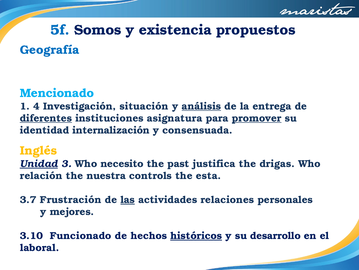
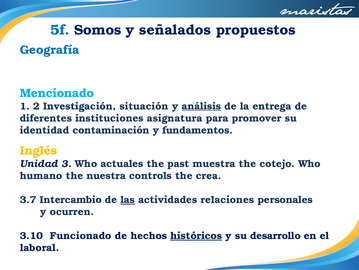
existencia: existencia -> señalados
4: 4 -> 2
diferentes underline: present -> none
promover underline: present -> none
internalización: internalización -> contaminación
consensuada: consensuada -> fundamentos
Unidad underline: present -> none
necesito: necesito -> actuales
justifica: justifica -> muestra
drigas: drigas -> cotejo
relación: relación -> humano
esta: esta -> crea
Frustración: Frustración -> Intercambio
mejores: mejores -> ocurren
